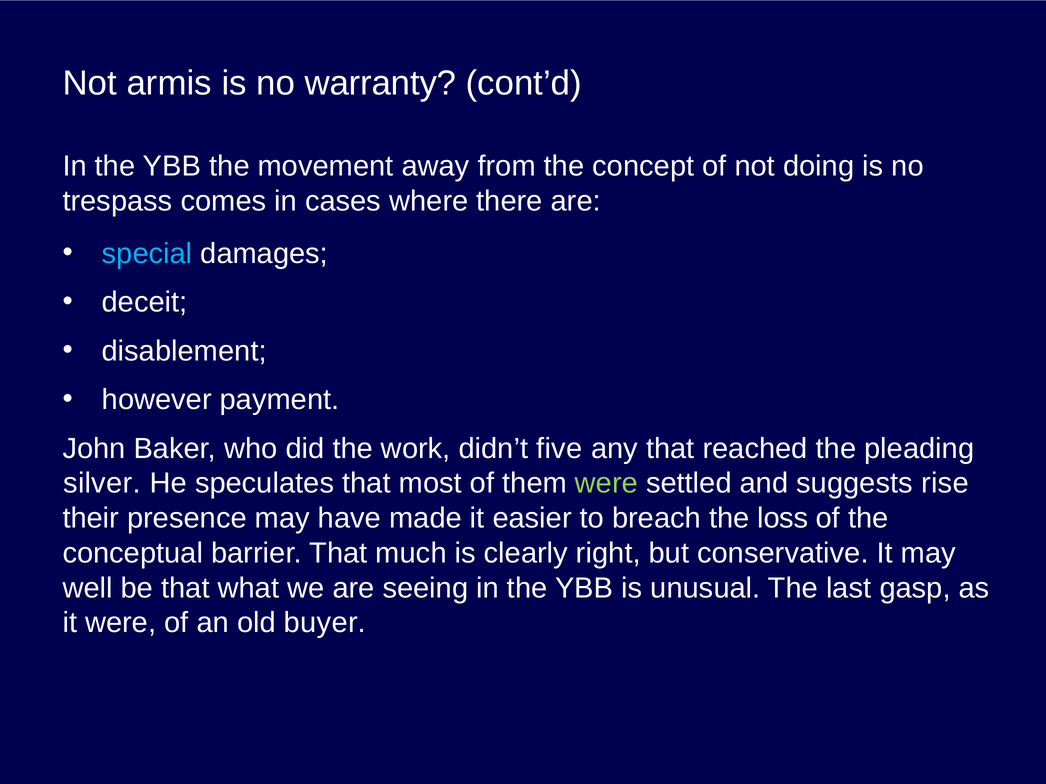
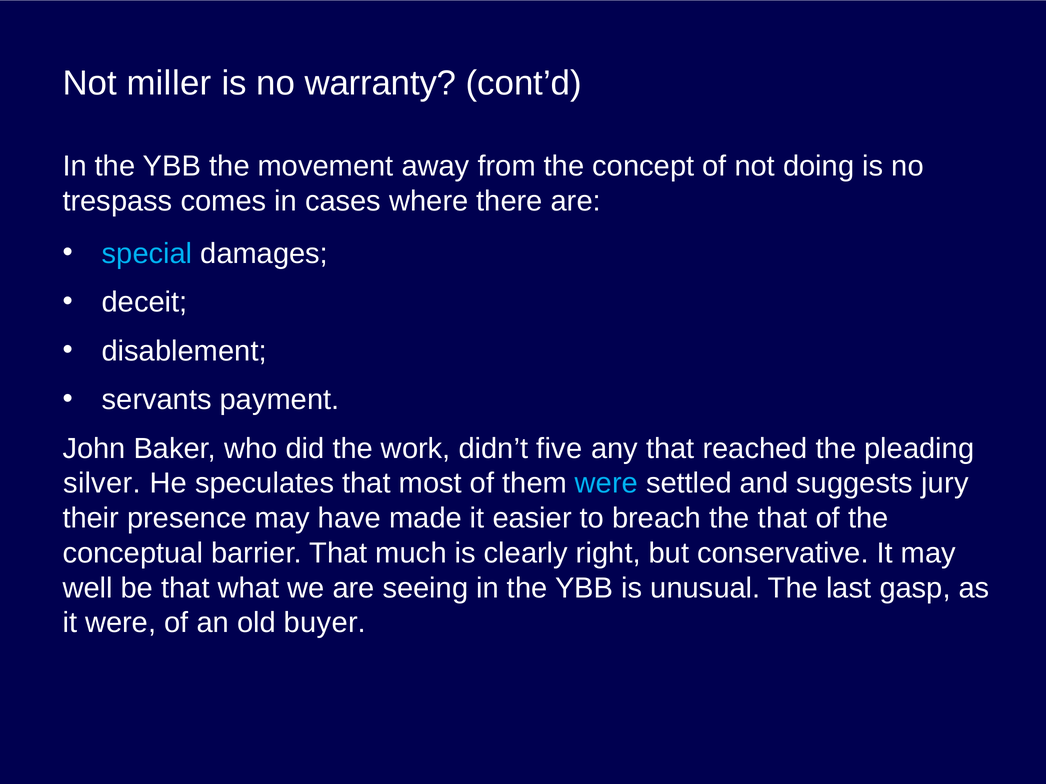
armis: armis -> miller
however: however -> servants
were at (606, 484) colour: light green -> light blue
rise: rise -> jury
the loss: loss -> that
